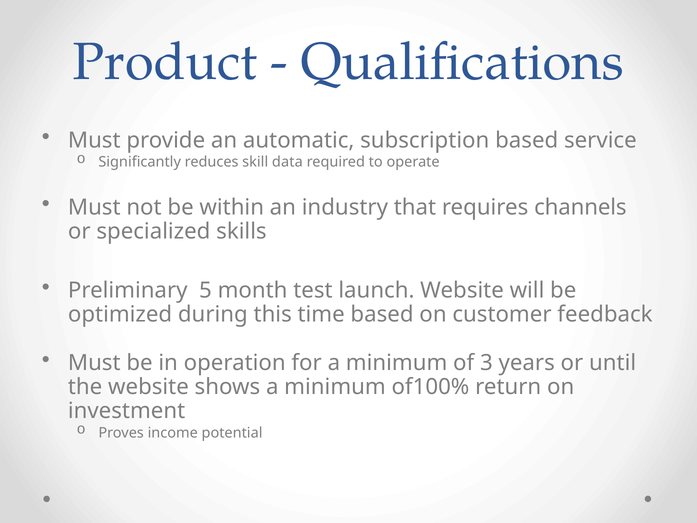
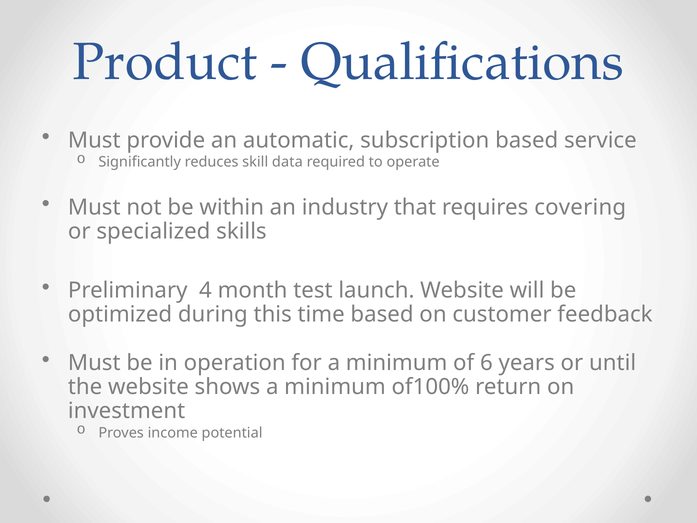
channels: channels -> covering
5: 5 -> 4
3: 3 -> 6
